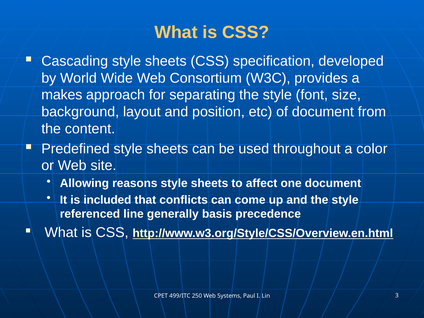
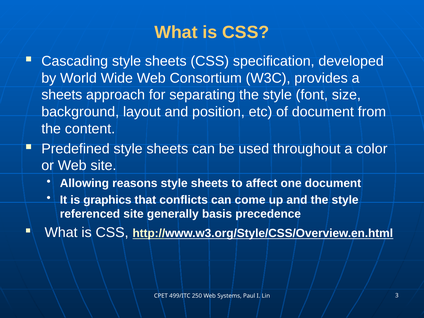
makes at (62, 95): makes -> sheets
included: included -> graphics
referenced line: line -> site
